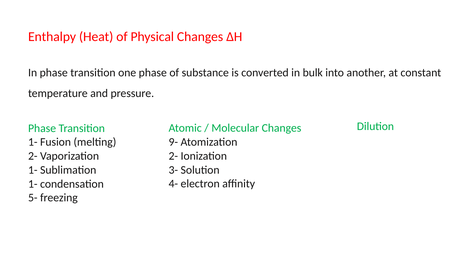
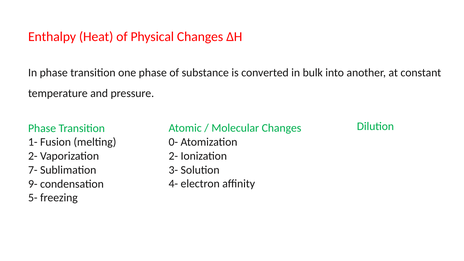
9-: 9- -> 0-
1- at (33, 170): 1- -> 7-
1- at (33, 184): 1- -> 9-
